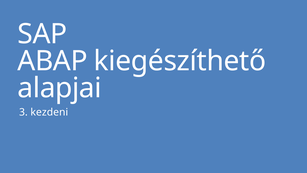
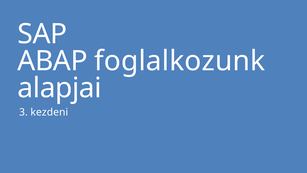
kiegészíthető: kiegészíthető -> foglalkozunk
